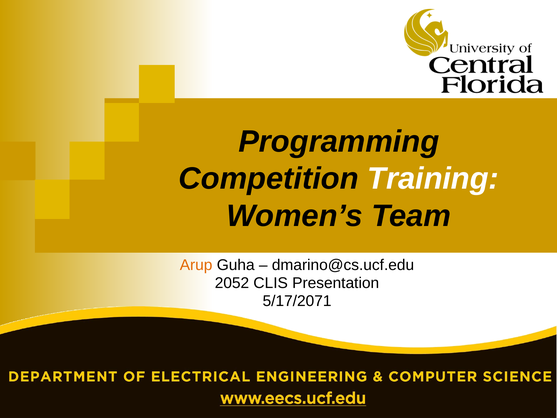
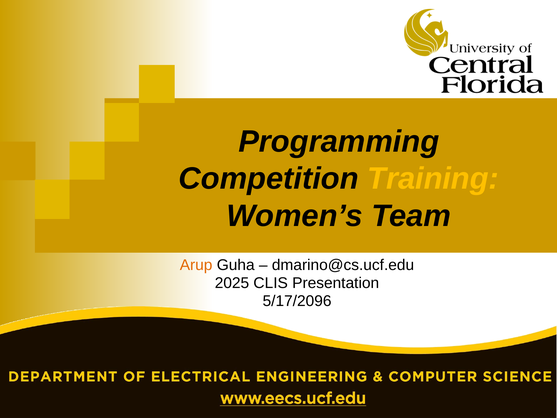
Training colour: white -> yellow
2052: 2052 -> 2025
5/17/2071: 5/17/2071 -> 5/17/2096
